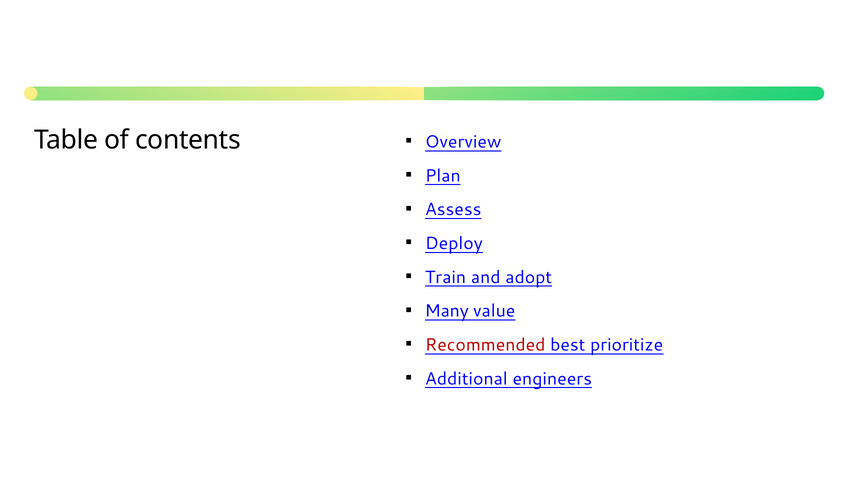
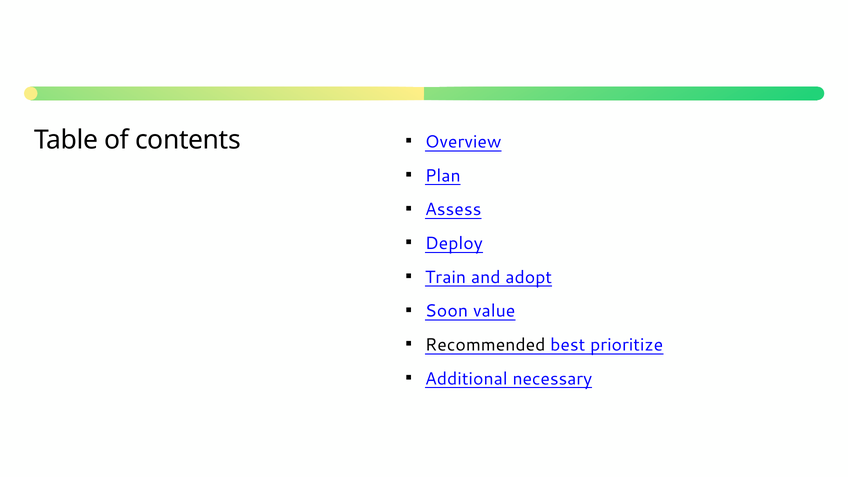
Many: Many -> Soon
Recommended colour: red -> black
engineers: engineers -> necessary
